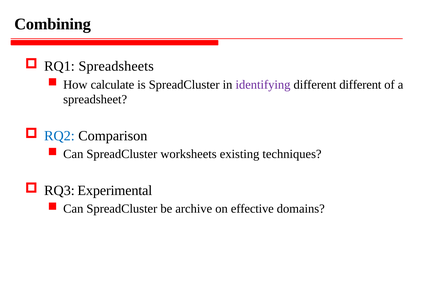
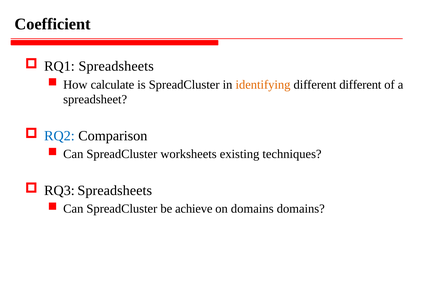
Combining: Combining -> Coefficient
identifying colour: purple -> orange
RQ3 Experimental: Experimental -> Spreadsheets
archive: archive -> achieve
on effective: effective -> domains
